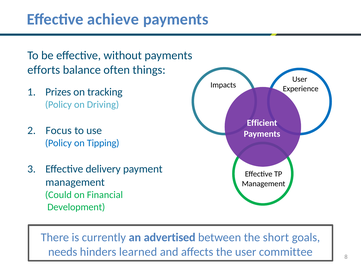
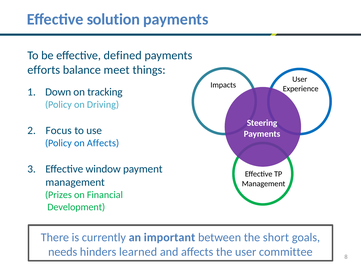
achieve: achieve -> solution
without: without -> defined
often: often -> meet
Prizes: Prizes -> Down
Efficient: Efficient -> Steering
on Tipping: Tipping -> Affects
delivery: delivery -> window
Could: Could -> Prizes
advertised: advertised -> important
